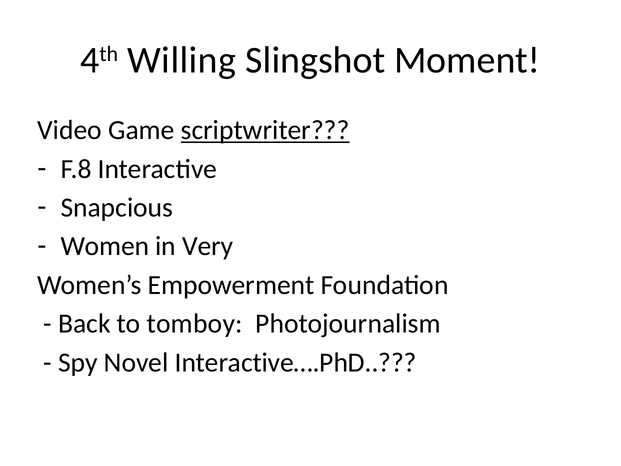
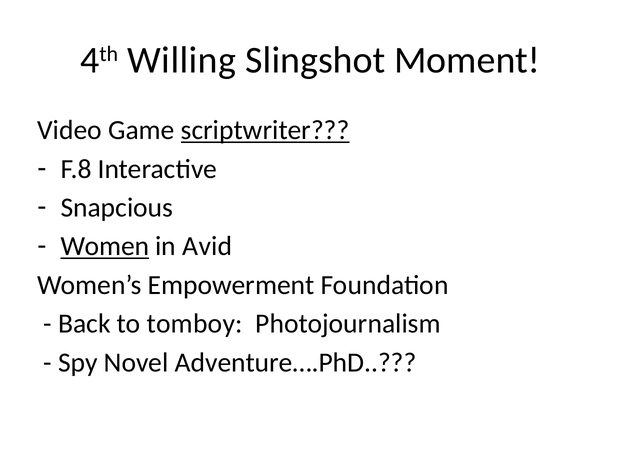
Women underline: none -> present
Very: Very -> Avid
Interactive….PhD: Interactive….PhD -> Adventure….PhD
